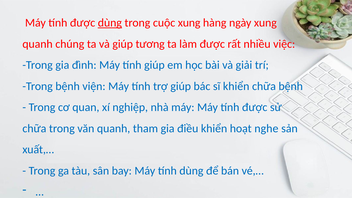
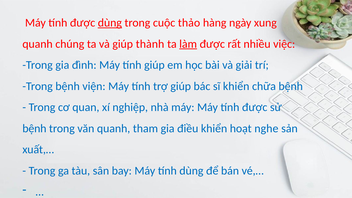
cuộc xung: xung -> thảo
tương: tương -> thành
làm underline: none -> present
chữa at (34, 128): chữa -> bệnh
